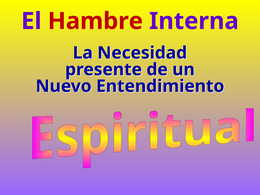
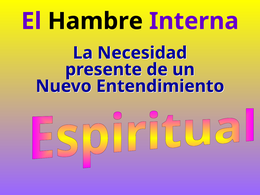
Hambre colour: red -> black
